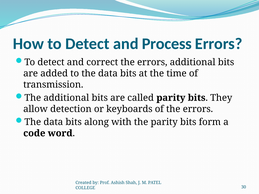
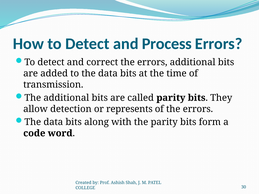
keyboards: keyboards -> represents
